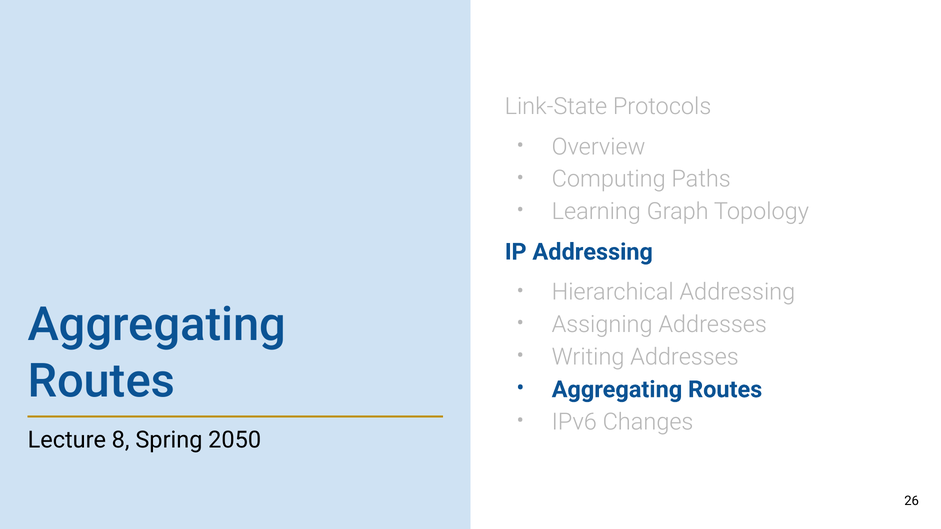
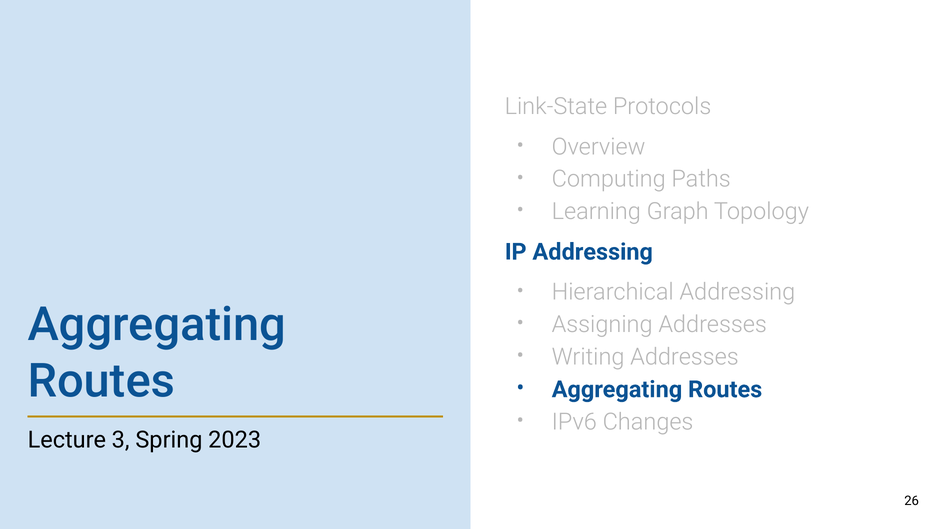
8: 8 -> 3
2050: 2050 -> 2023
